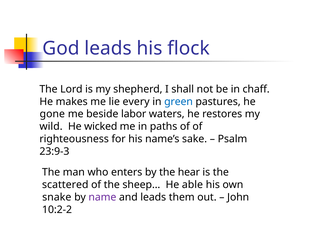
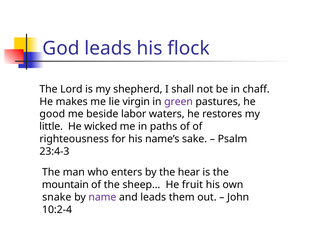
every: every -> virgin
green colour: blue -> purple
gone: gone -> good
wild: wild -> little
23:9-3: 23:9-3 -> 23:4-3
scattered: scattered -> mountain
able: able -> fruit
10:2-2: 10:2-2 -> 10:2-4
